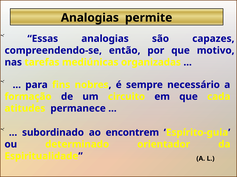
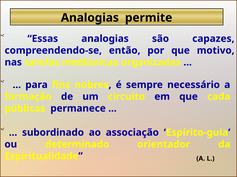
atitudes: atitudes -> públicas
encontrem: encontrem -> associação
